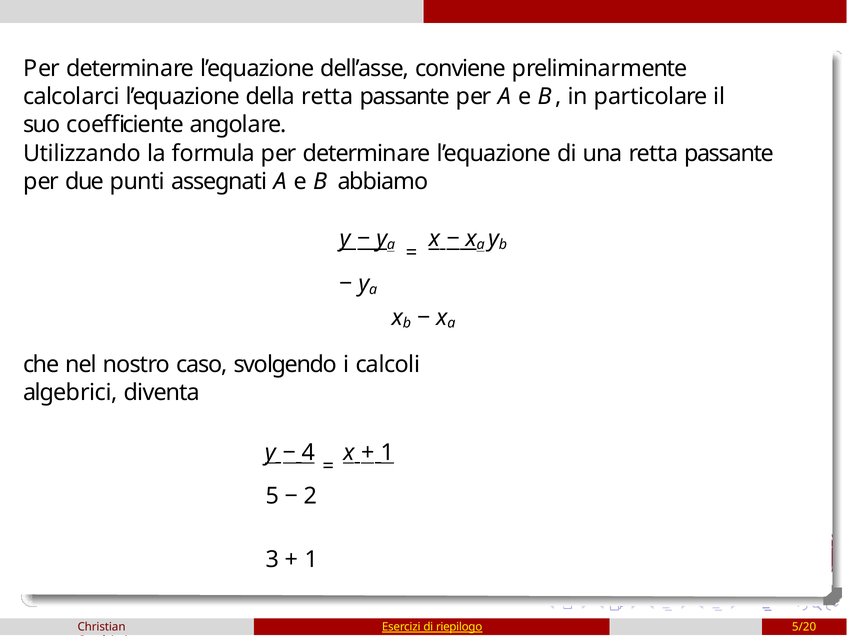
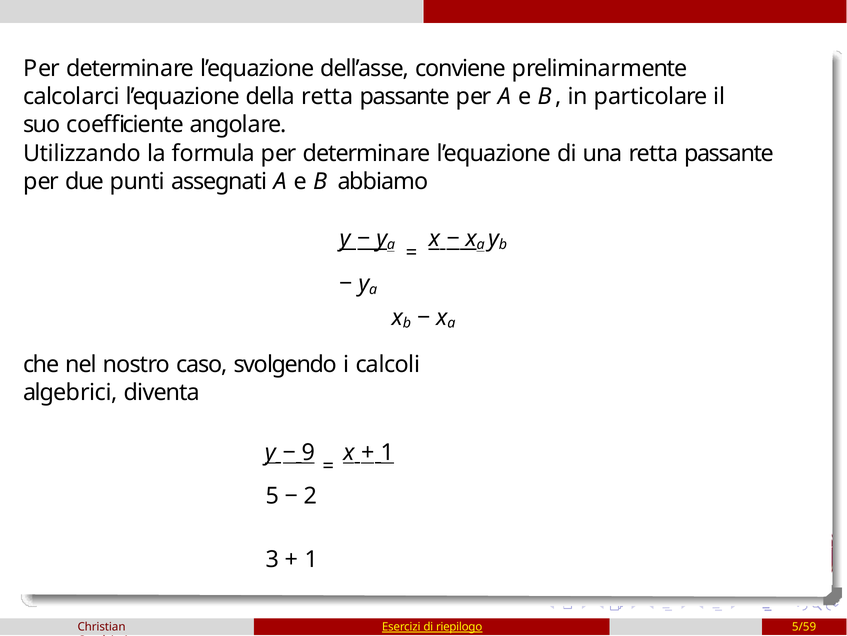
4: 4 -> 9
5/20: 5/20 -> 5/59
